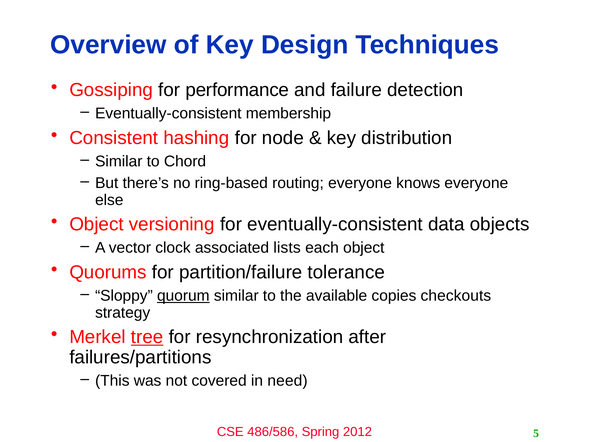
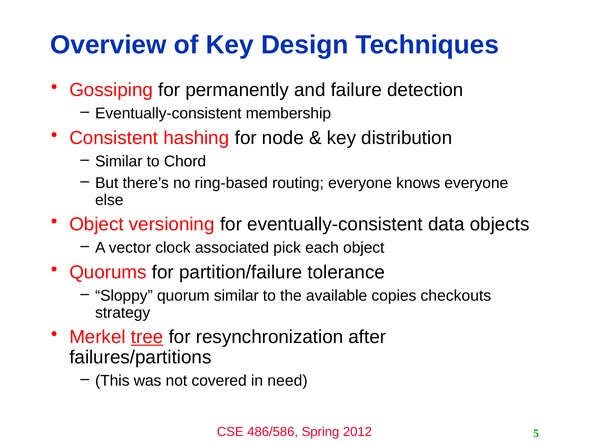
performance: performance -> permanently
lists: lists -> pick
quorum underline: present -> none
